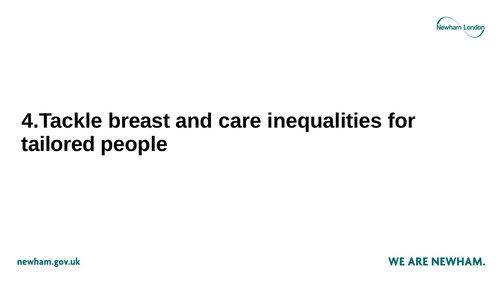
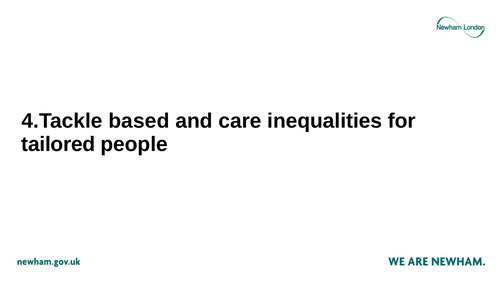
breast: breast -> based
